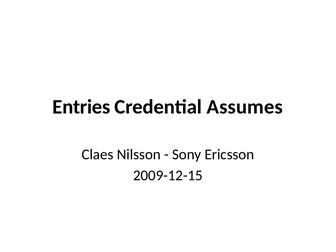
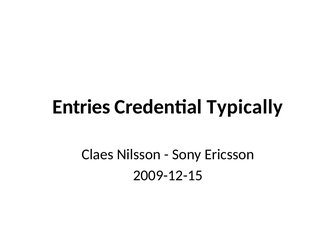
Assumes: Assumes -> Typically
